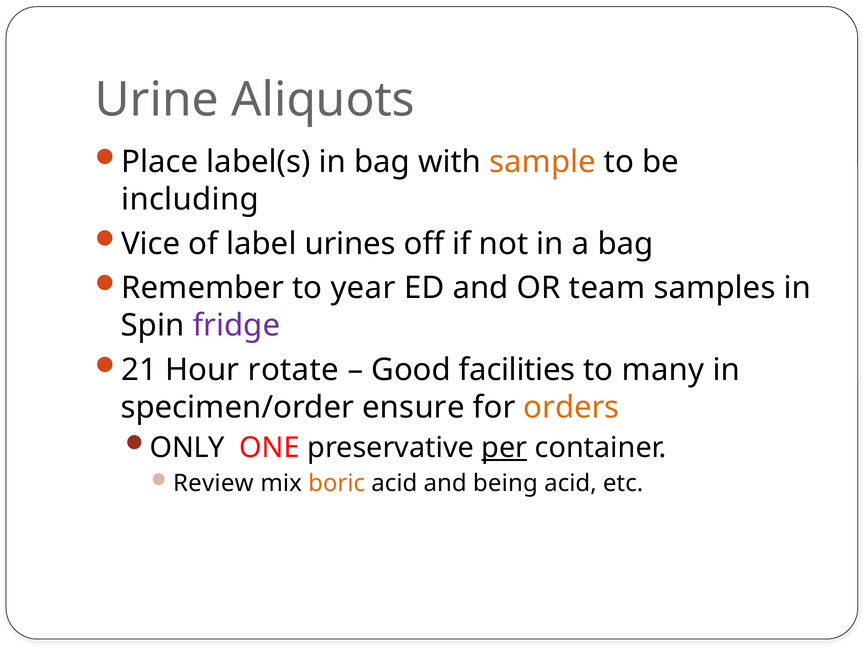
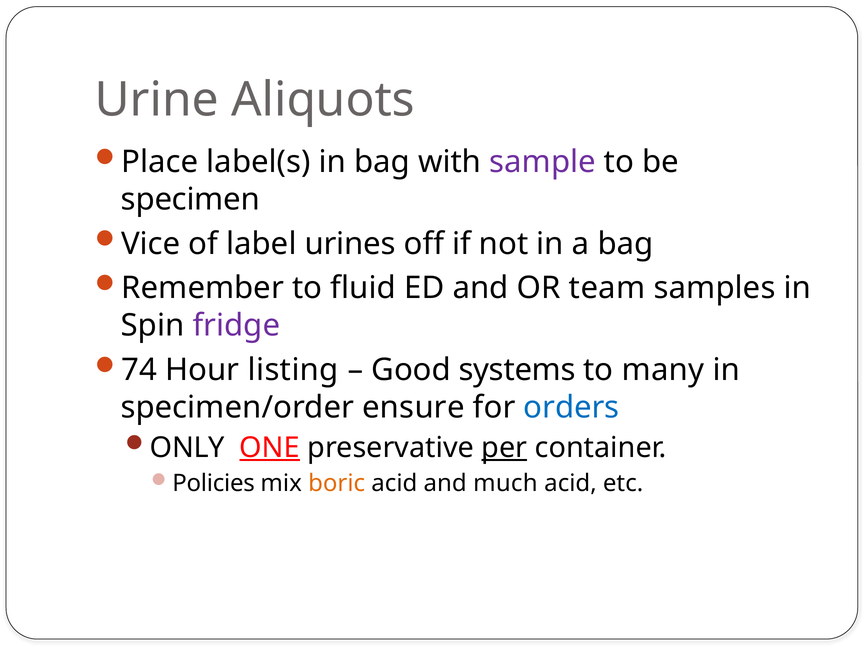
sample colour: orange -> purple
including: including -> specimen
year: year -> fluid
21: 21 -> 74
rotate: rotate -> listing
facilities: facilities -> systems
orders colour: orange -> blue
ONE underline: none -> present
Review: Review -> Policies
being: being -> much
